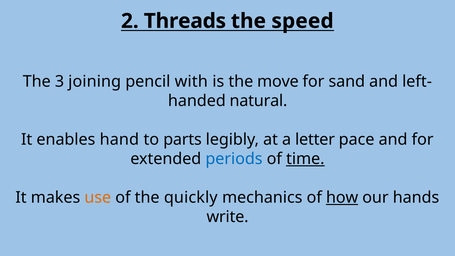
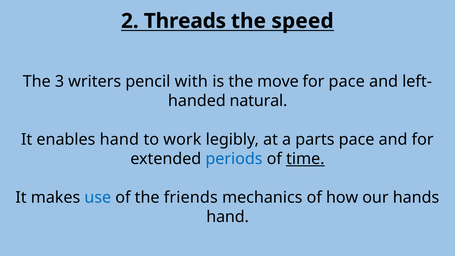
joining: joining -> writers
for sand: sand -> pace
parts: parts -> work
letter: letter -> parts
use colour: orange -> blue
quickly: quickly -> friends
how underline: present -> none
write at (228, 217): write -> hand
